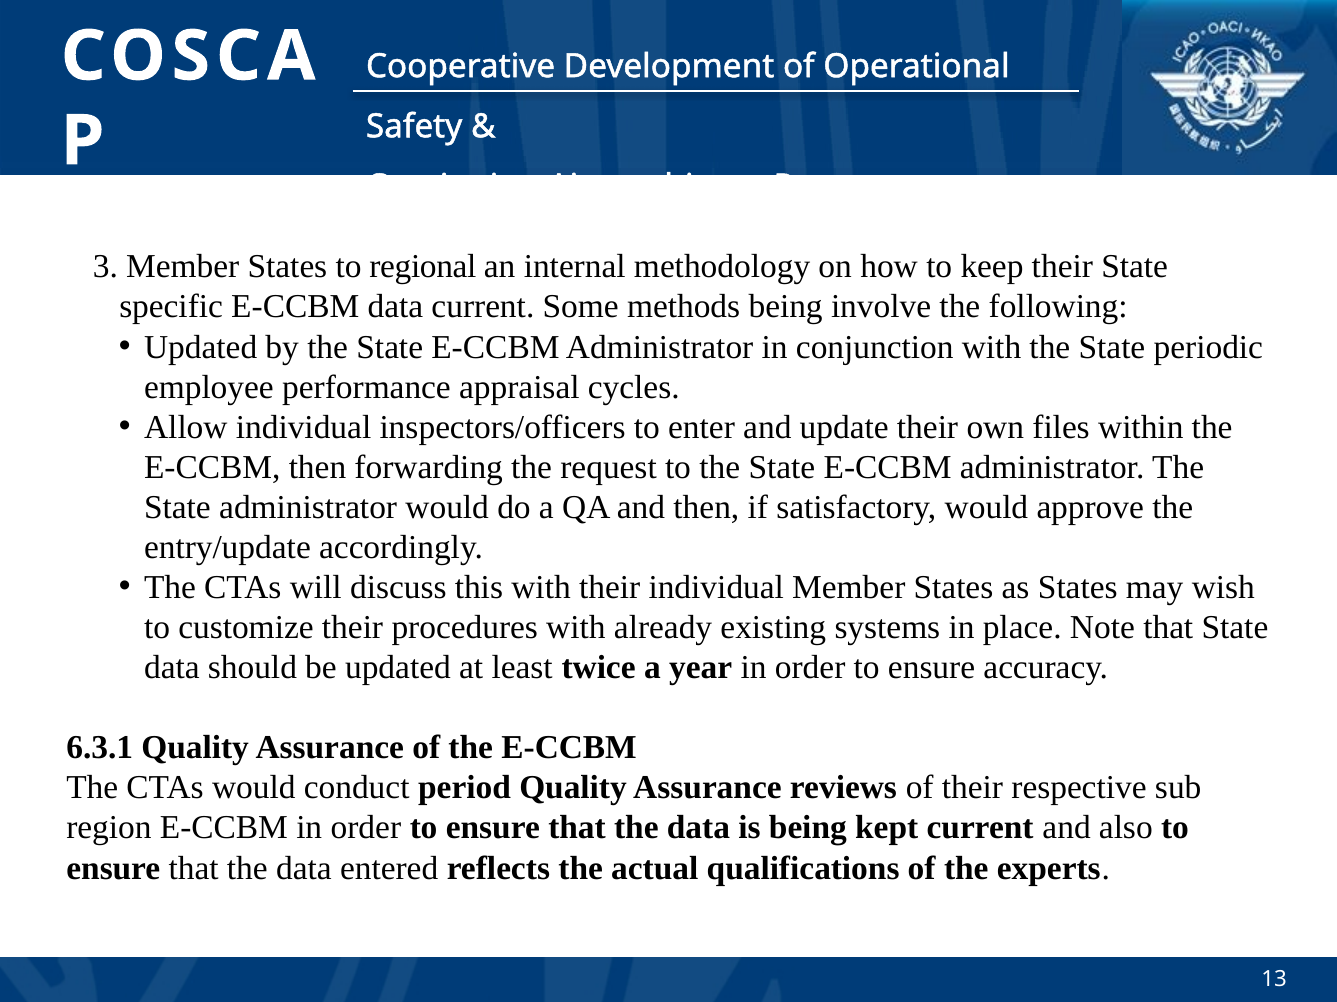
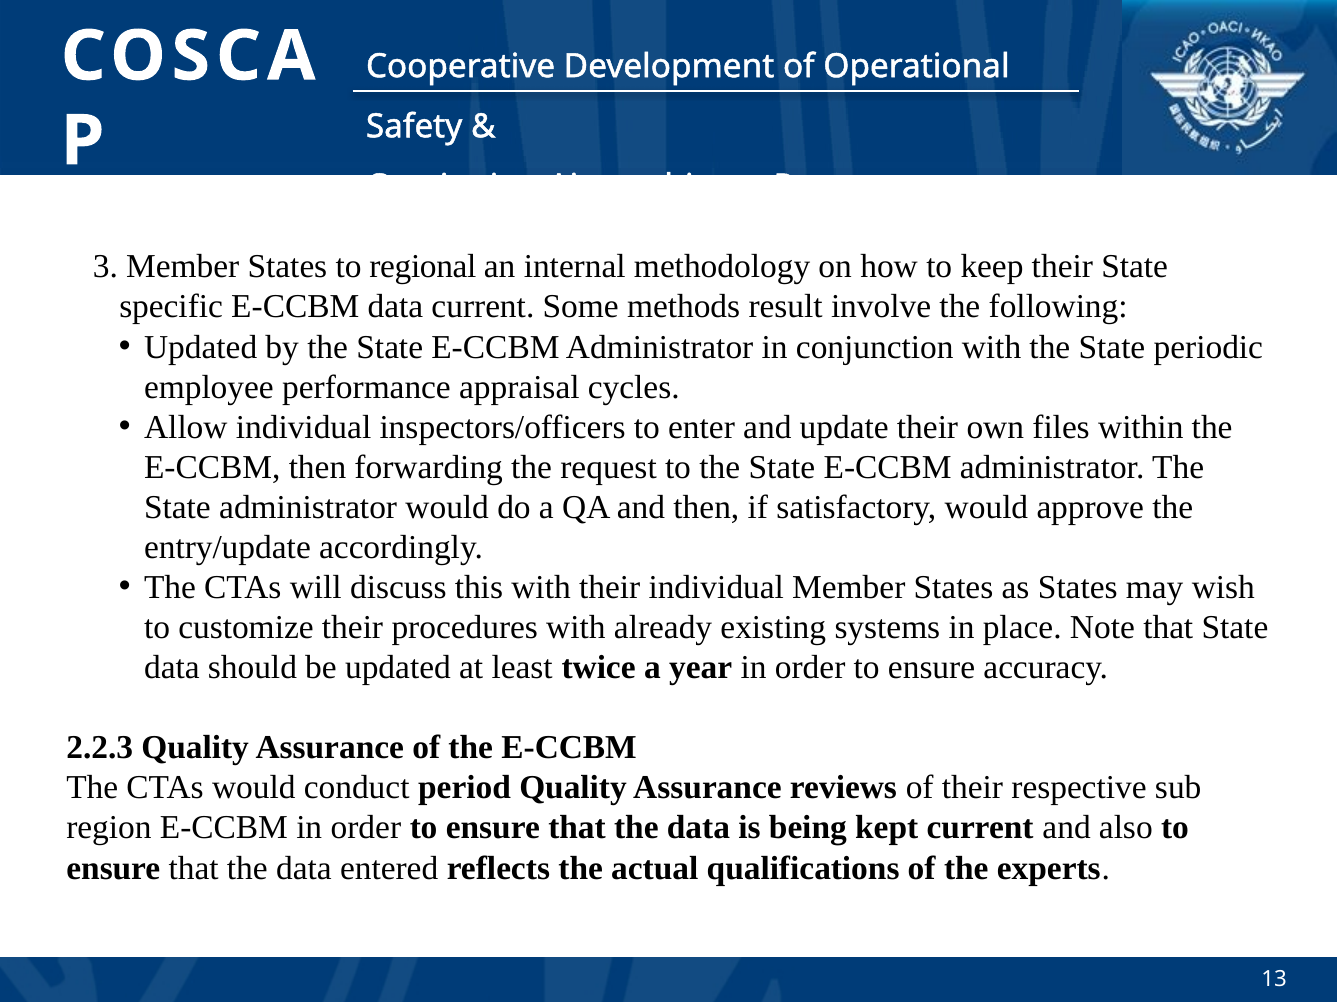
methods being: being -> result
6.3.1: 6.3.1 -> 2.2.3
